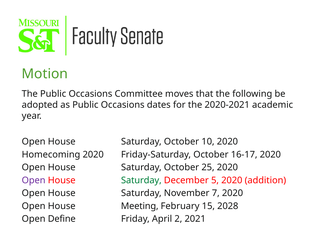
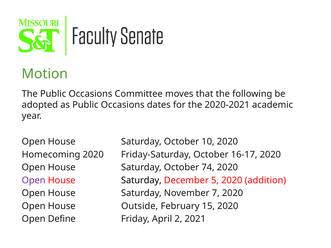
25: 25 -> 74
Saturday at (141, 180) colour: green -> black
Meeting: Meeting -> Outside
15 2028: 2028 -> 2020
